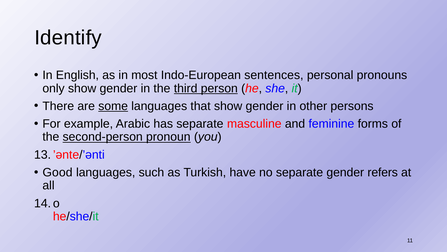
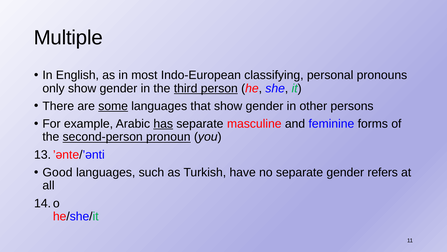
Identify: Identify -> Multiple
sentences: sentences -> classifying
has underline: none -> present
